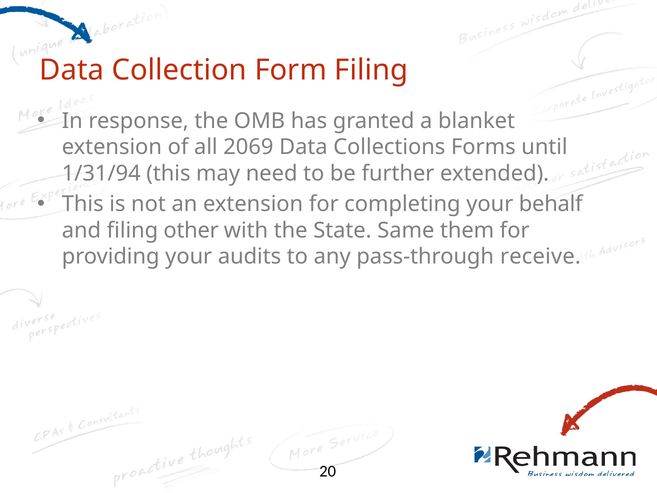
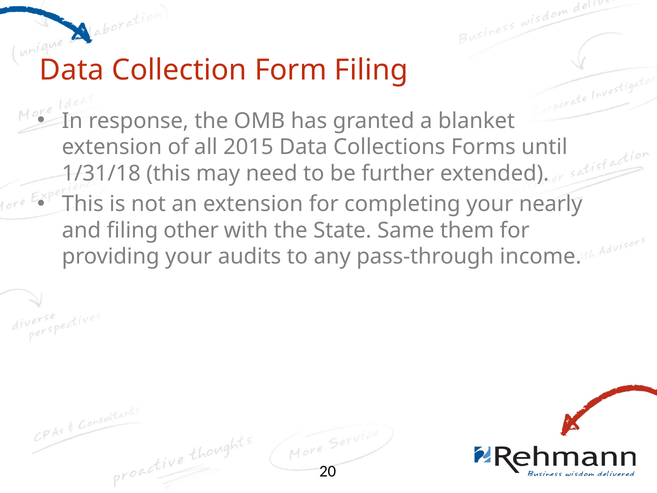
2069: 2069 -> 2015
1/31/94: 1/31/94 -> 1/31/18
behalf: behalf -> nearly
receive: receive -> income
